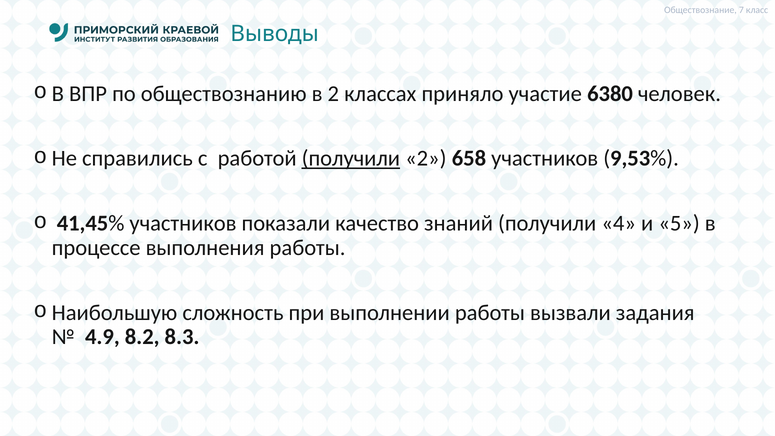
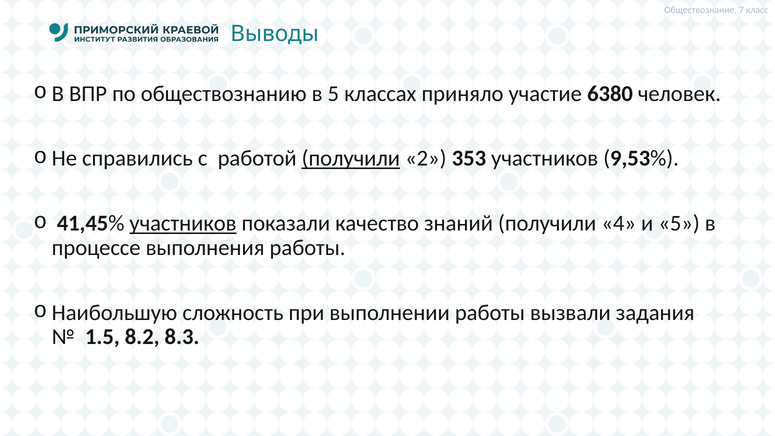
в 2: 2 -> 5
658: 658 -> 353
участников at (183, 223) underline: none -> present
4.9: 4.9 -> 1.5
